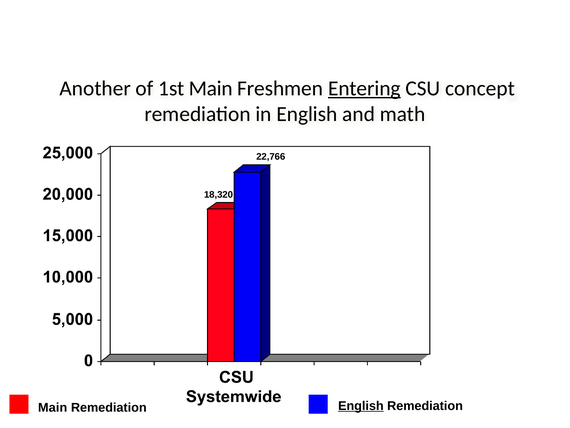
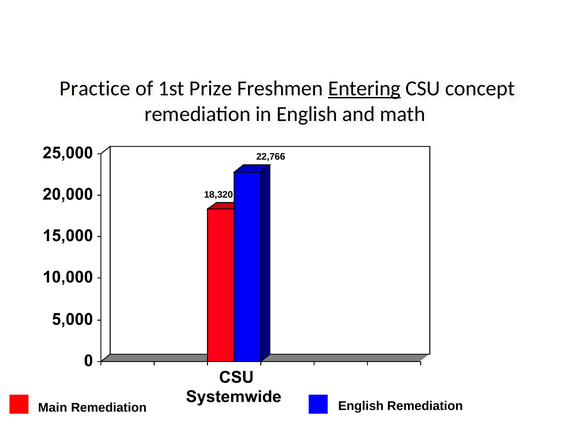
Another: Another -> Practice
1st Main: Main -> Prize
English at (361, 406) underline: present -> none
